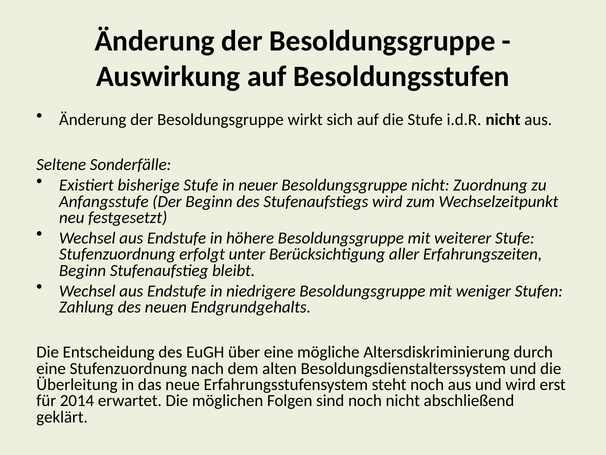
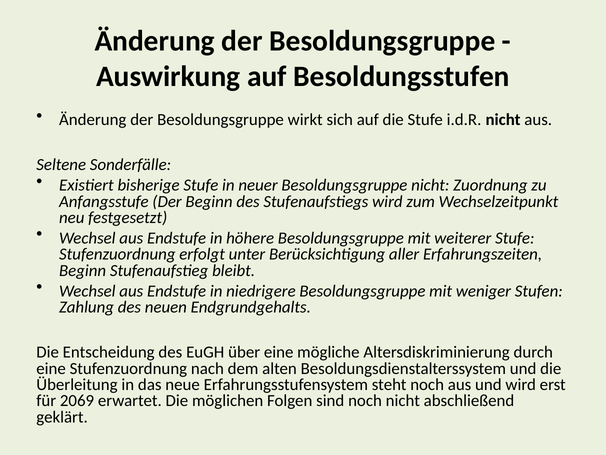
2014: 2014 -> 2069
